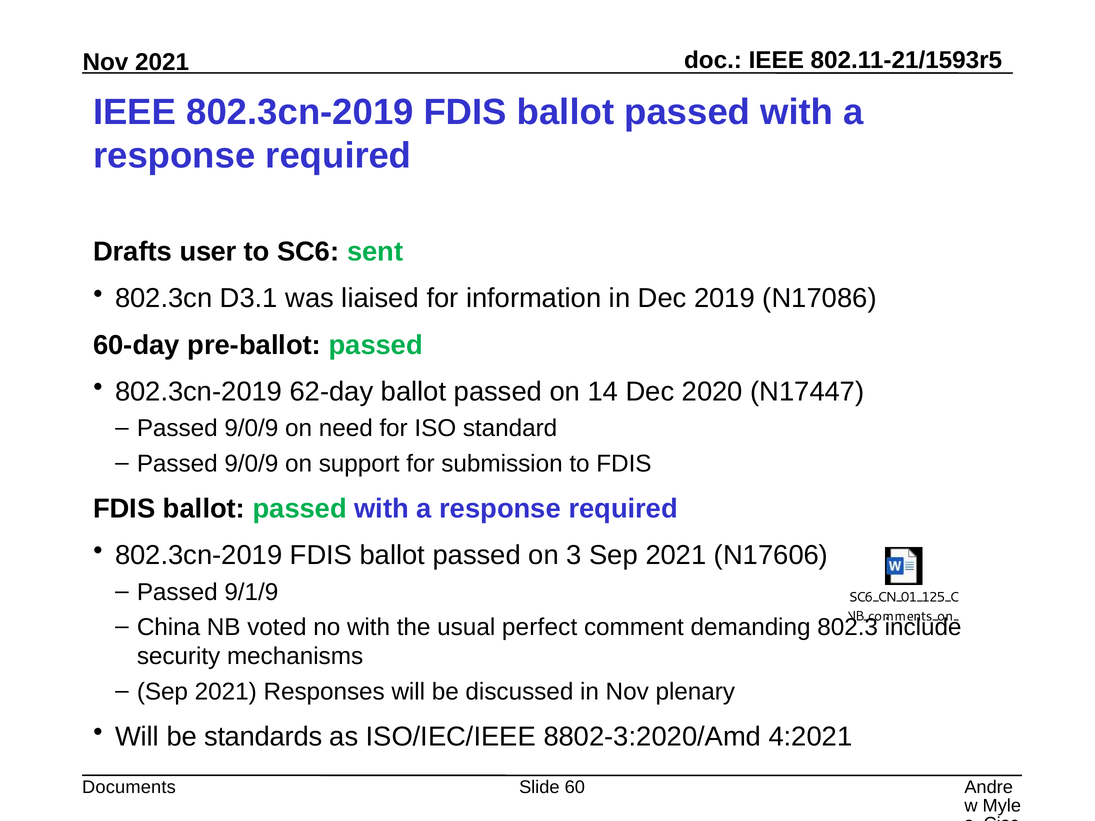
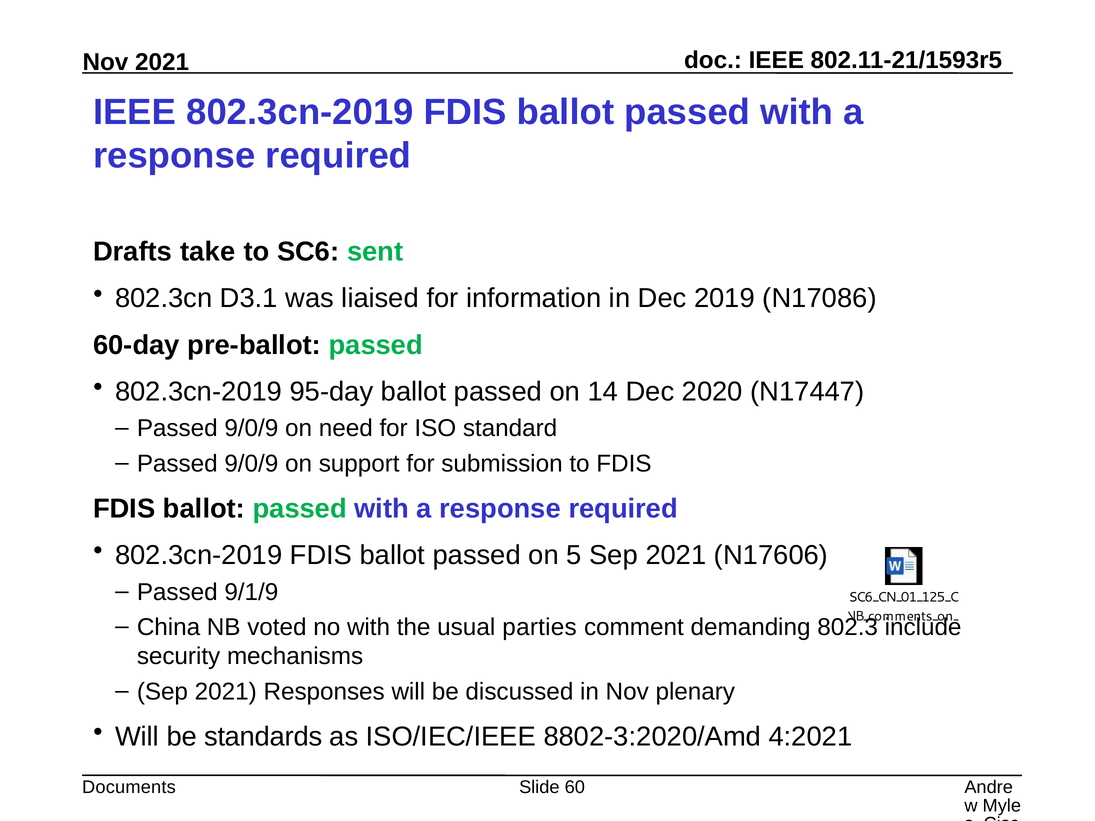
user: user -> take
62-day: 62-day -> 95-day
3: 3 -> 5
perfect: perfect -> parties
